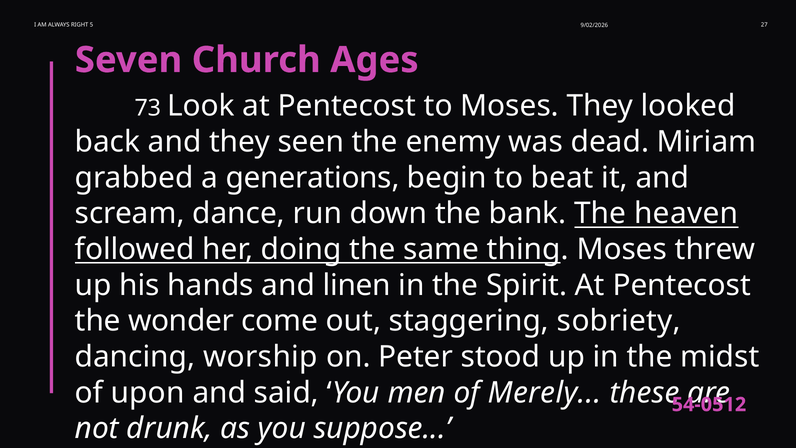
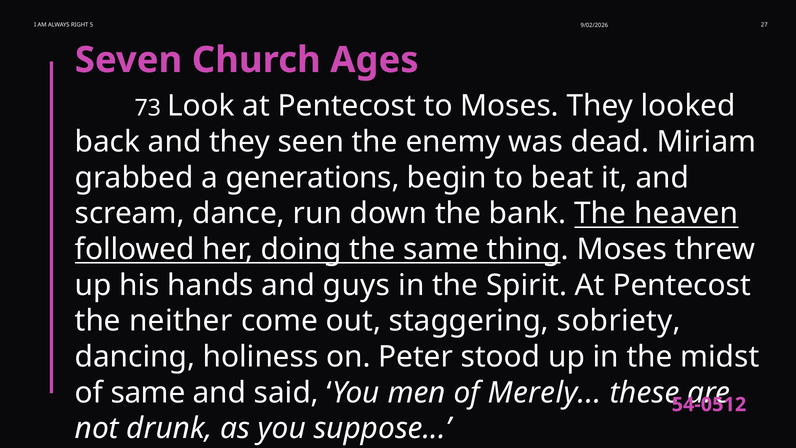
linen: linen -> guys
wonder: wonder -> neither
worship: worship -> holiness
of upon: upon -> same
